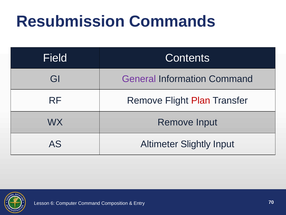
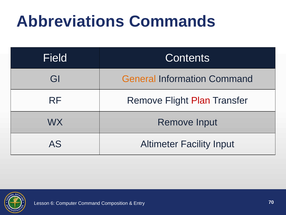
Resubmission: Resubmission -> Abbreviations
General colour: purple -> orange
Slightly: Slightly -> Facility
